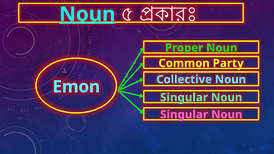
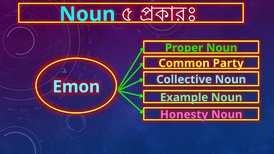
Noun at (87, 14) underline: present -> none
Singular at (184, 98): Singular -> Example
Singular at (184, 115): Singular -> Honesty
